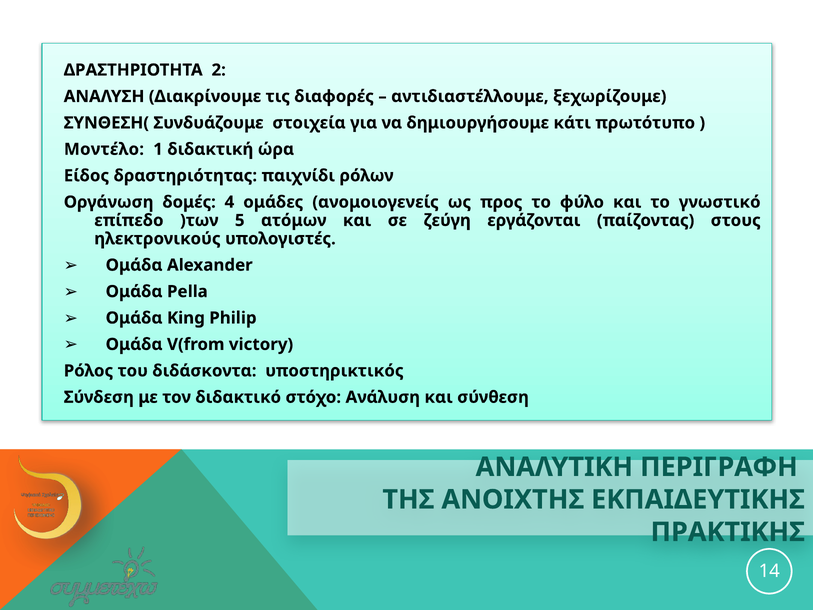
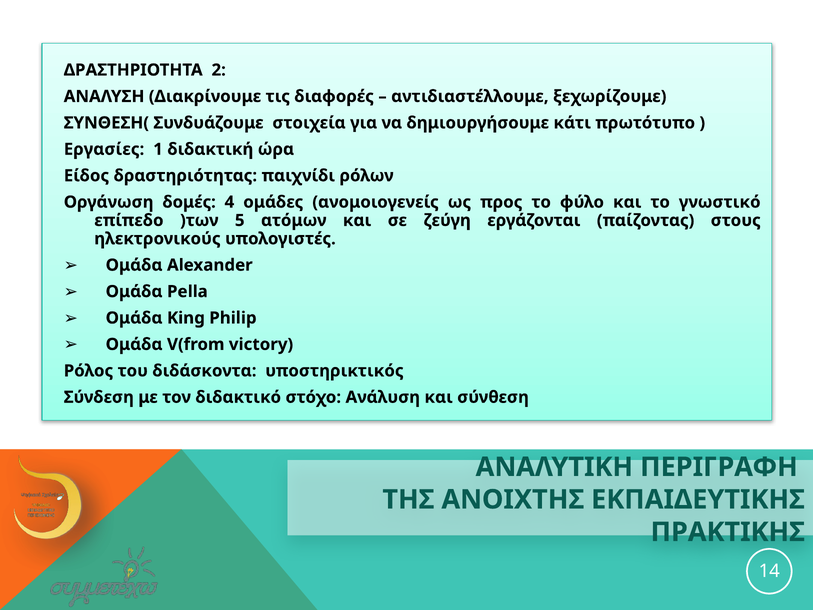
Μοντέλο: Μοντέλο -> Εργασίες
